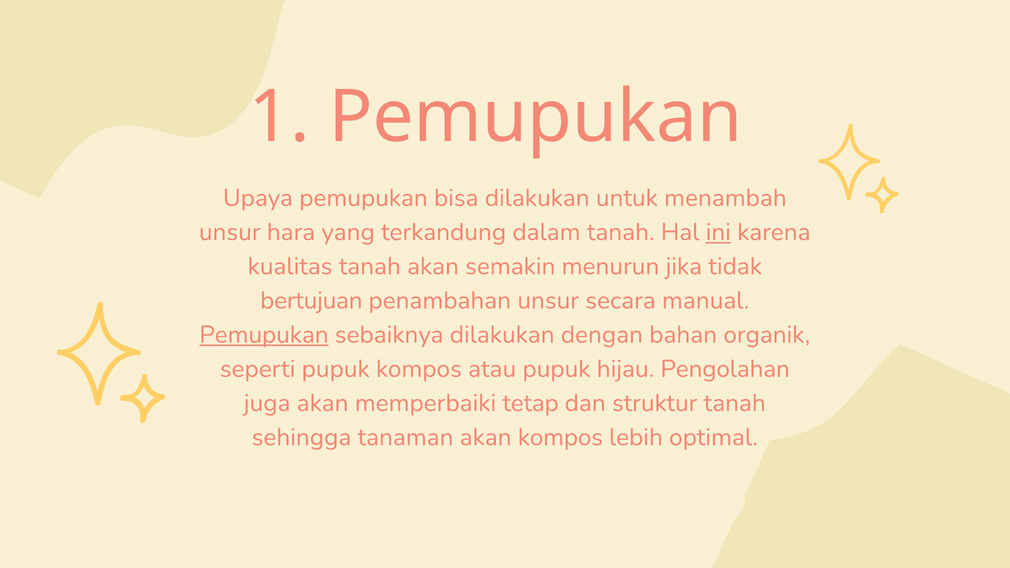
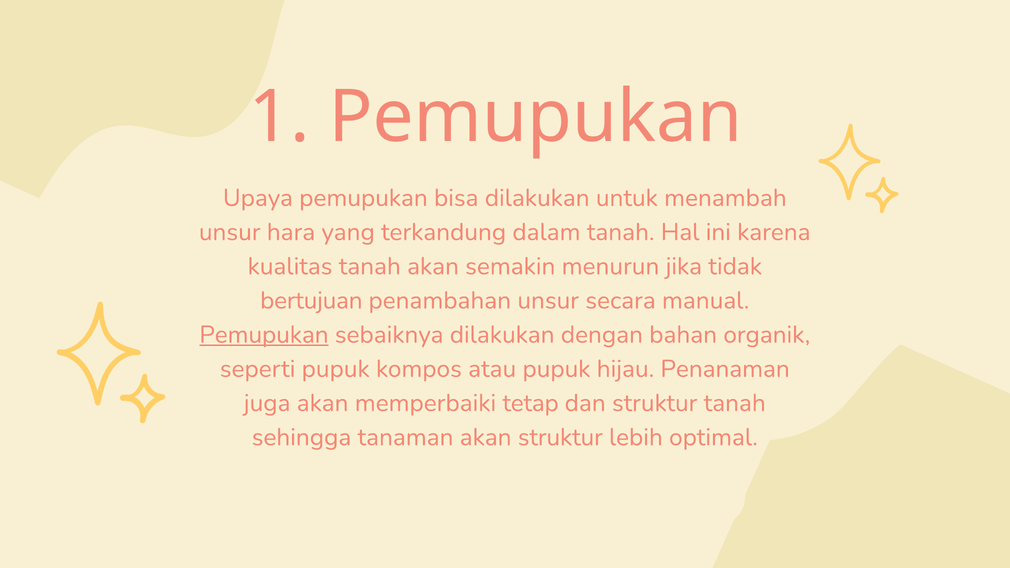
ini underline: present -> none
Pengolahan: Pengolahan -> Penanaman
akan kompos: kompos -> struktur
